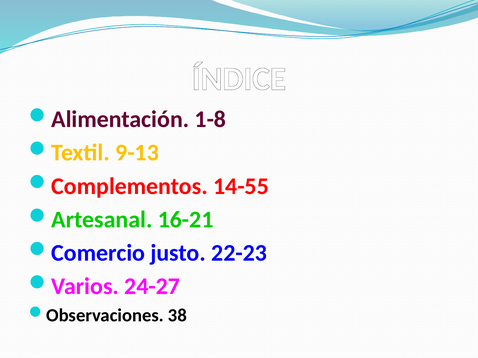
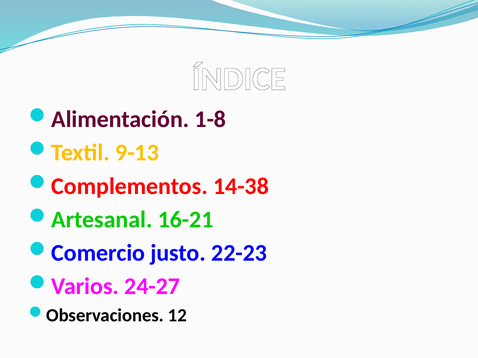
14-55: 14-55 -> 14-38
38: 38 -> 12
